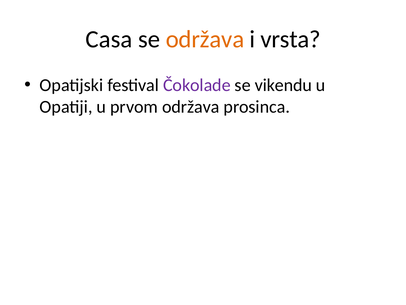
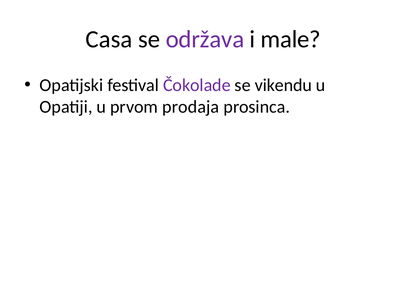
održava at (205, 39) colour: orange -> purple
vrsta: vrsta -> male
prvom održava: održava -> prodaja
